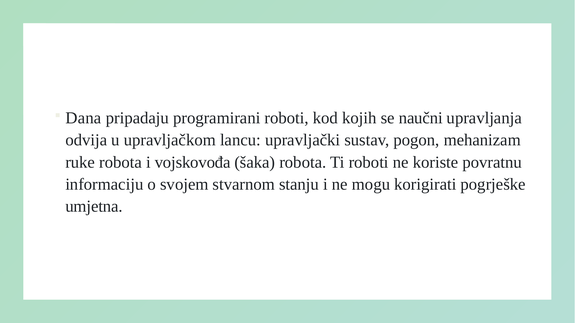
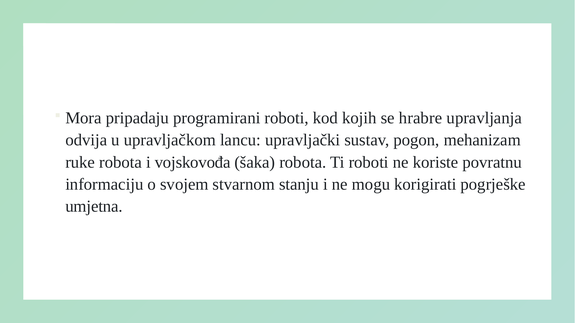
Dana: Dana -> Mora
naučni: naučni -> hrabre
